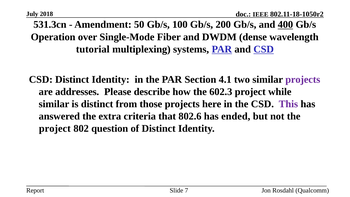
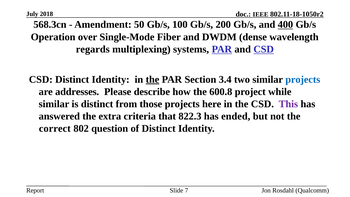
531.3cn: 531.3cn -> 568.3cn
tutorial: tutorial -> regards
the at (153, 79) underline: none -> present
4.1: 4.1 -> 3.4
projects at (303, 79) colour: purple -> blue
602.3: 602.3 -> 600.8
802.6: 802.6 -> 822.3
project at (55, 129): project -> correct
